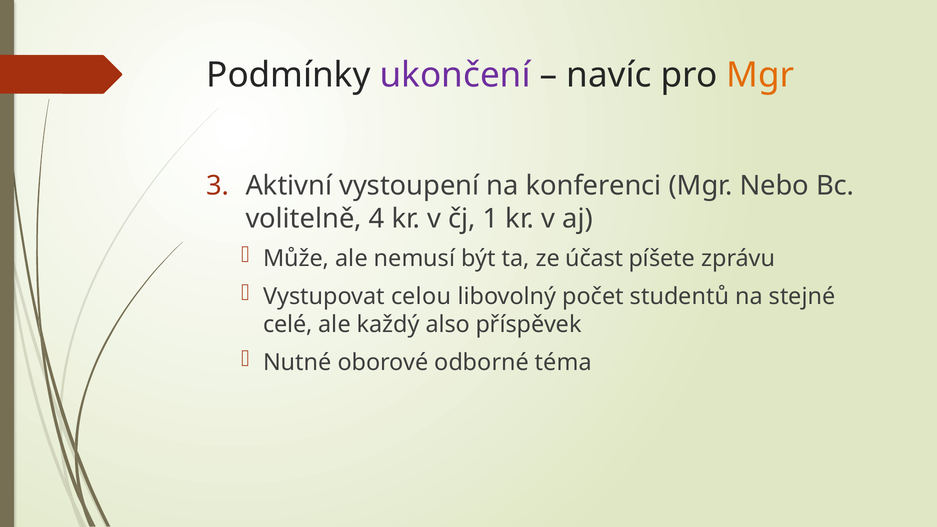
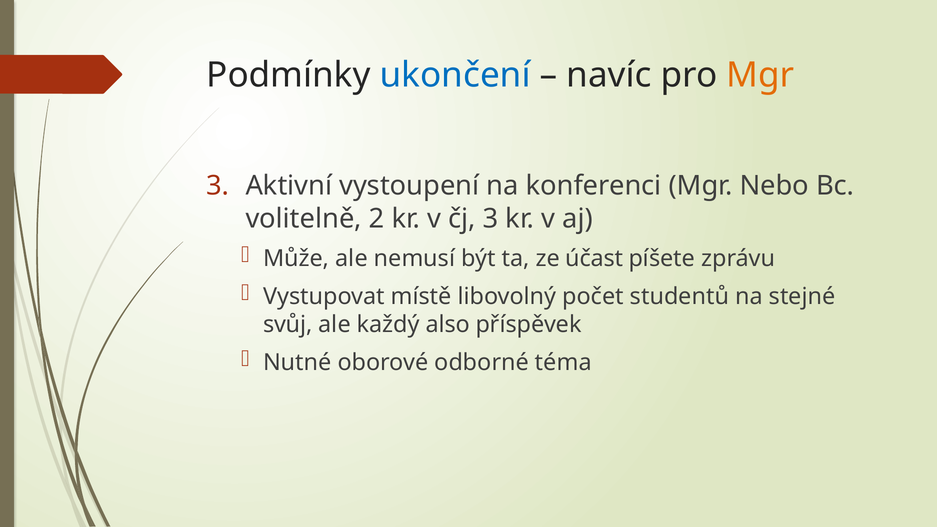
ukončení colour: purple -> blue
4: 4 -> 2
čj 1: 1 -> 3
celou: celou -> místě
celé: celé -> svůj
